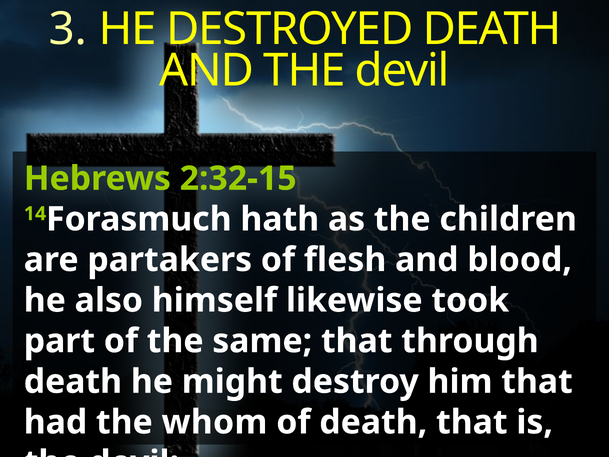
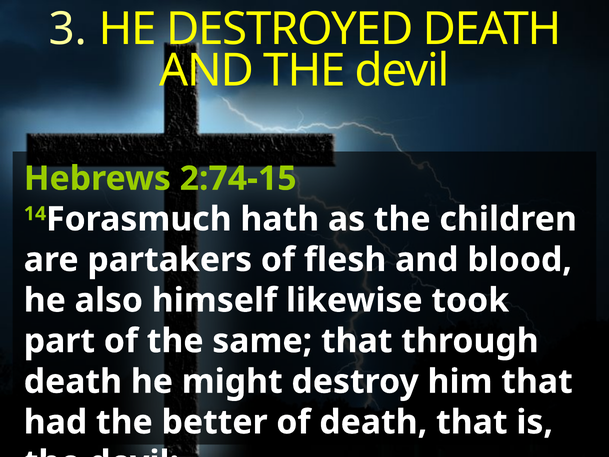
2:32-15: 2:32-15 -> 2:74-15
whom: whom -> better
